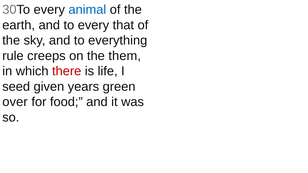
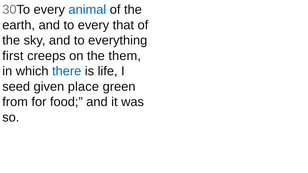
rule: rule -> first
there colour: red -> blue
years: years -> place
over: over -> from
